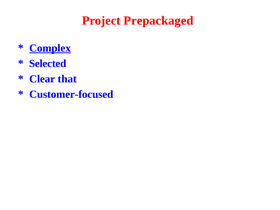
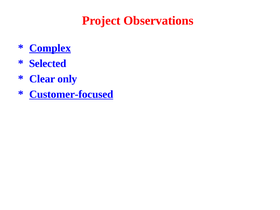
Prepackaged: Prepackaged -> Observations
that: that -> only
Customer-focused underline: none -> present
